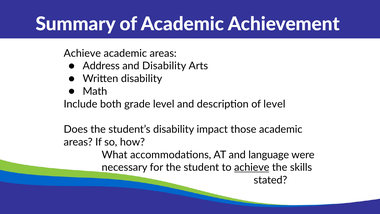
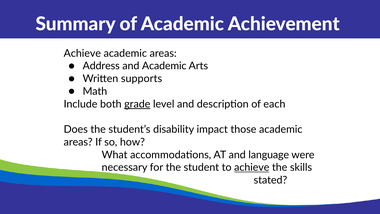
and Disability: Disability -> Academic
Written disability: disability -> supports
grade underline: none -> present
of level: level -> each
